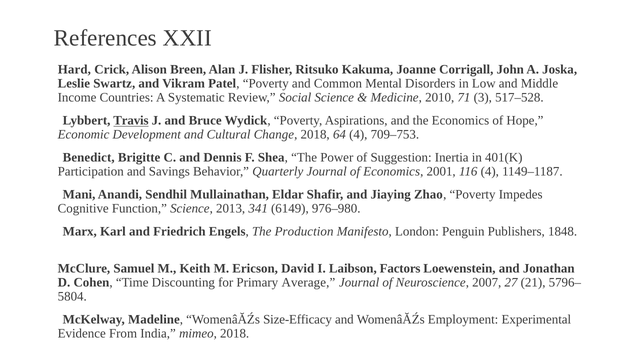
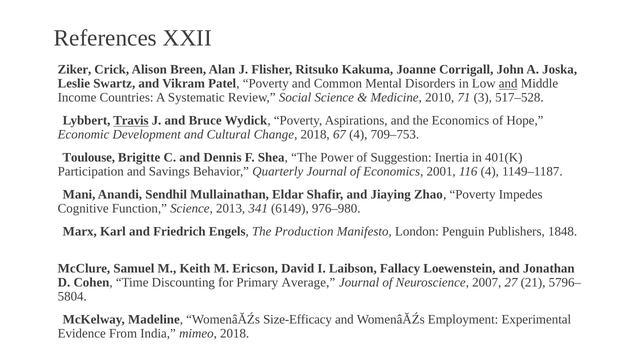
Hard: Hard -> Ziker
and at (508, 84) underline: none -> present
64: 64 -> 67
Benedict: Benedict -> Toulouse
Factors: Factors -> Fallacy
